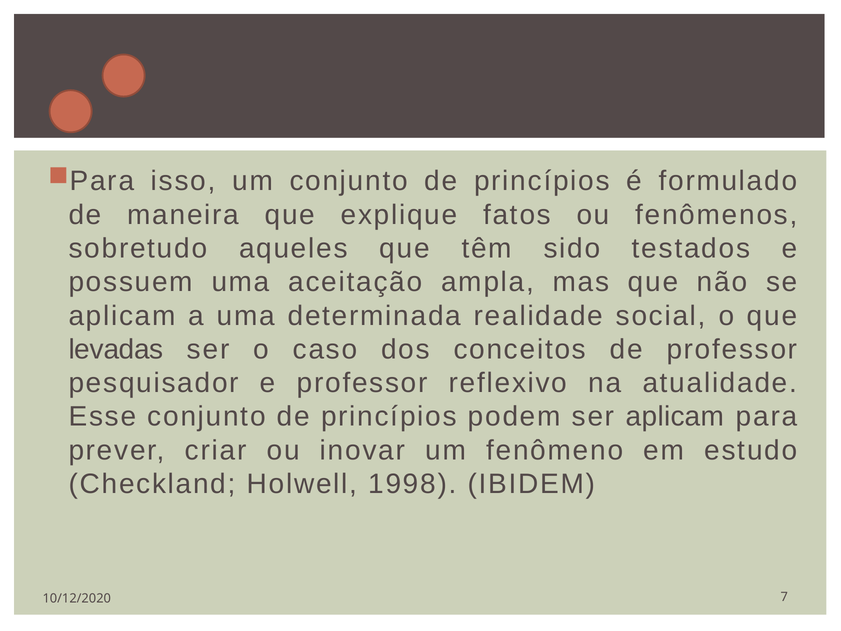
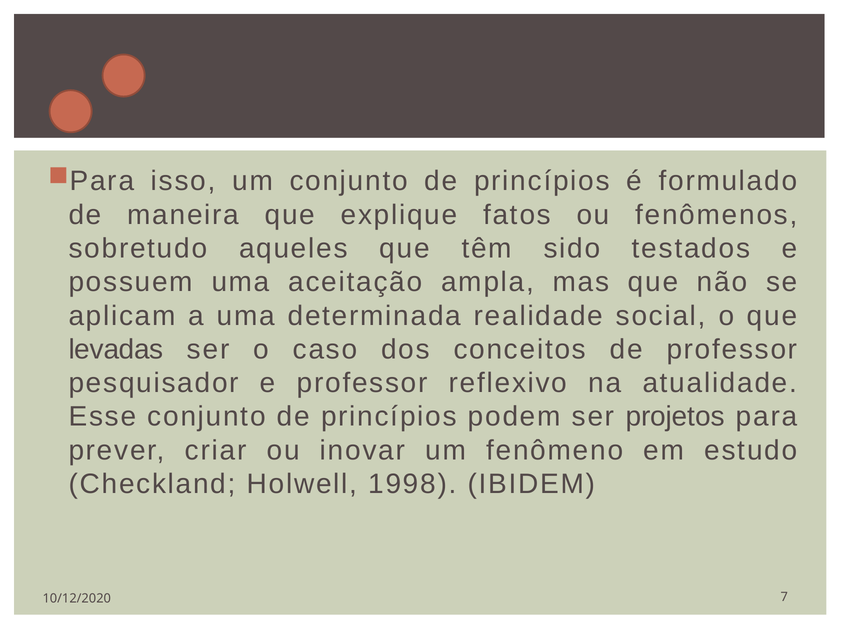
ser aplicam: aplicam -> projetos
